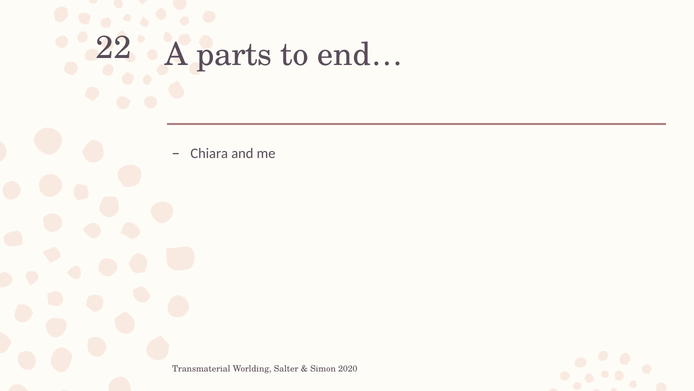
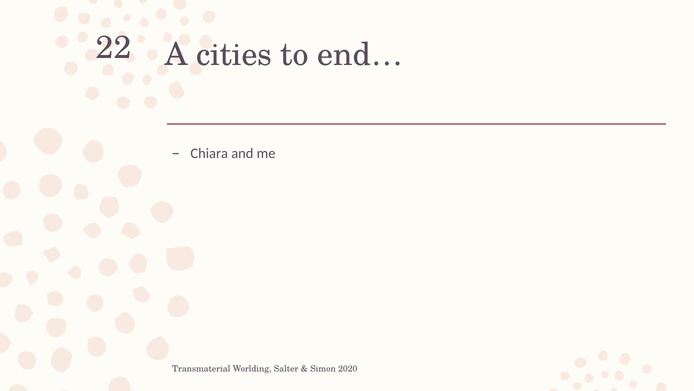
parts: parts -> cities
